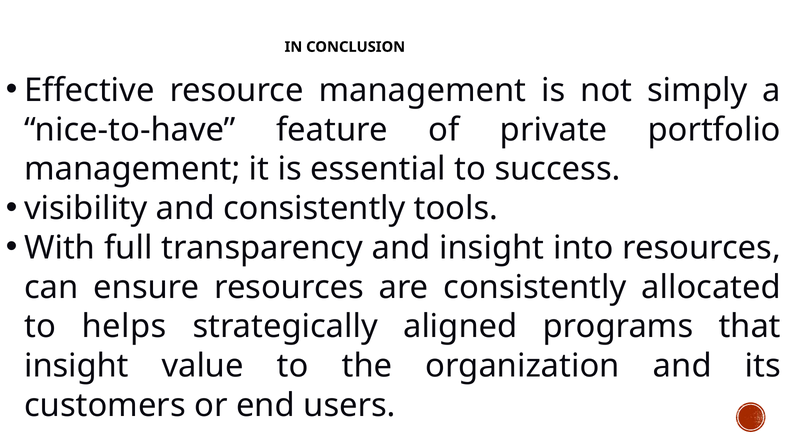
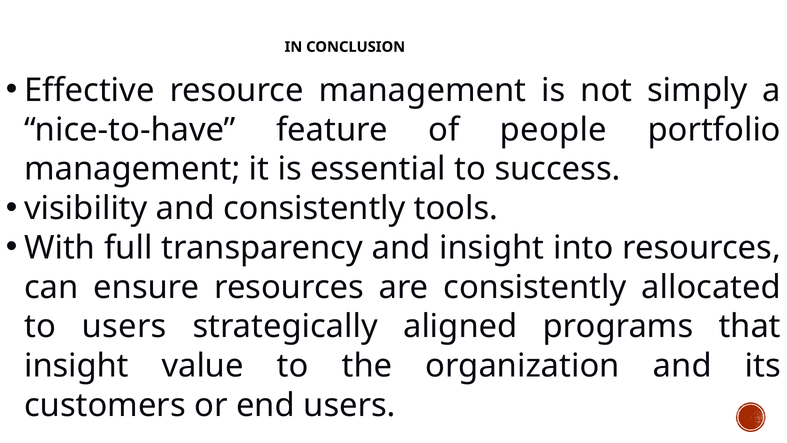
private: private -> people
to helps: helps -> users
